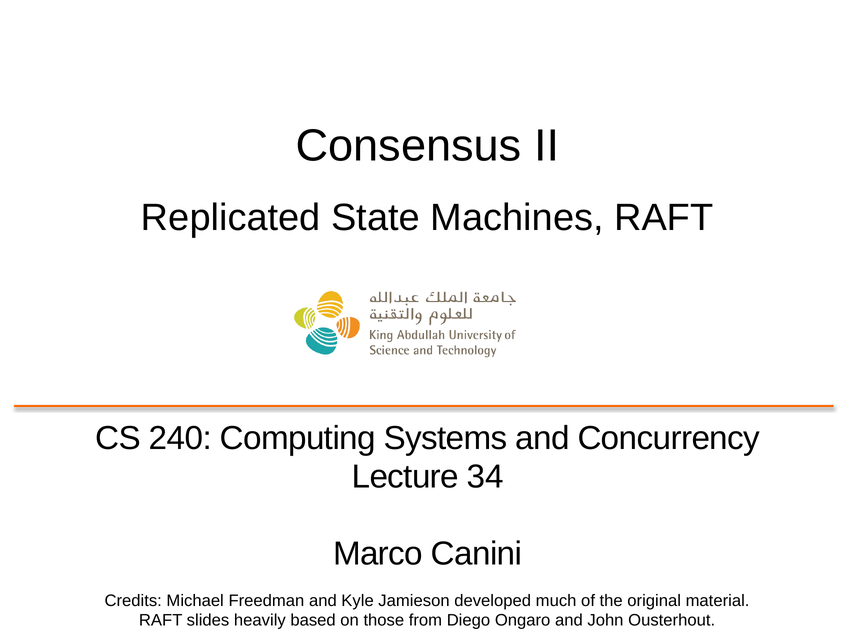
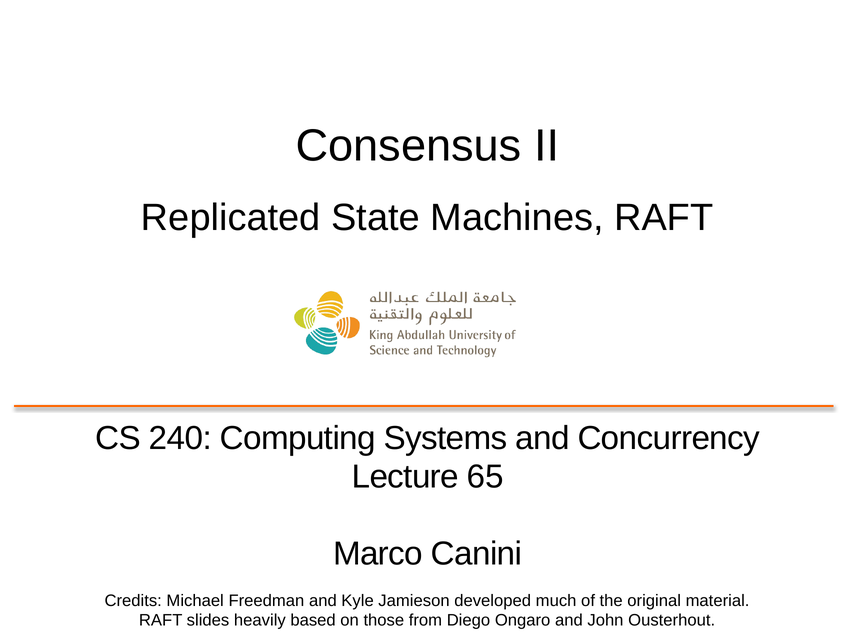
34: 34 -> 65
